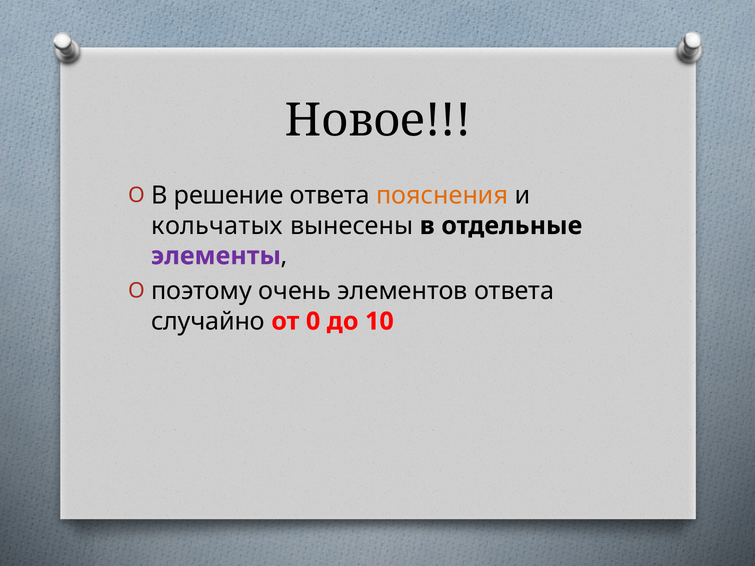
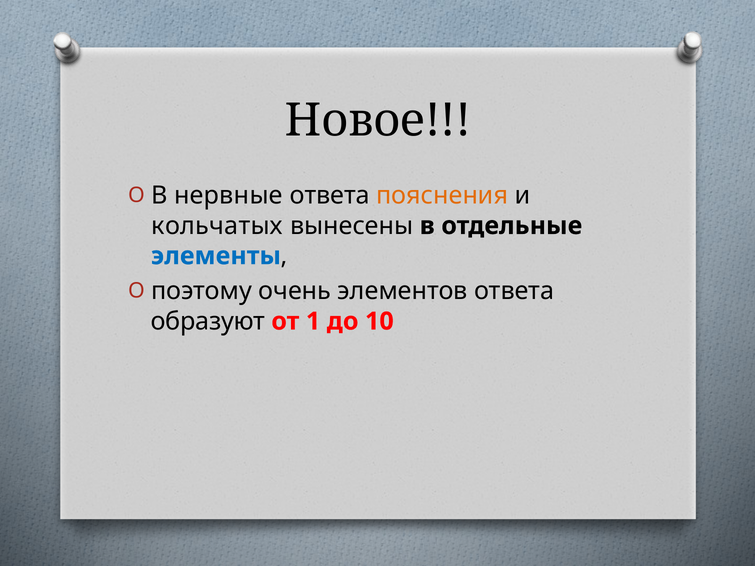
решение: решение -> нервные
элементы colour: purple -> blue
случайно: случайно -> образуют
0: 0 -> 1
